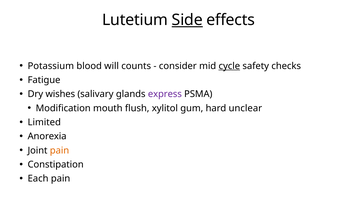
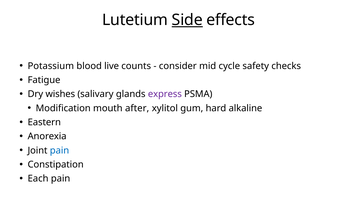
will: will -> live
cycle underline: present -> none
flush: flush -> after
unclear: unclear -> alkaline
Limited: Limited -> Eastern
pain at (60, 150) colour: orange -> blue
